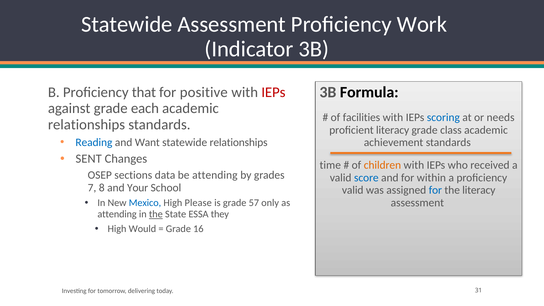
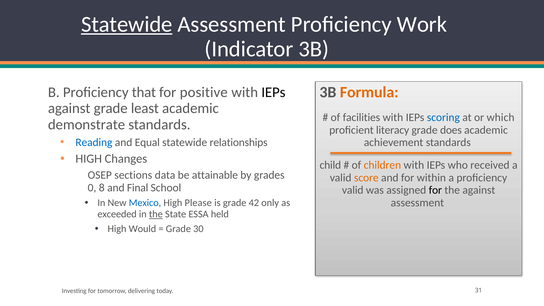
Statewide at (127, 24) underline: none -> present
Formula colour: black -> orange
IEPs at (273, 92) colour: red -> black
each: each -> least
needs: needs -> which
relationships at (86, 125): relationships -> demonstrate
class: class -> does
Want: Want -> Equal
SENT at (89, 159): SENT -> HIGH
time: time -> child
be attending: attending -> attainable
score colour: blue -> orange
7: 7 -> 0
Your: Your -> Final
for at (435, 190) colour: blue -> black
the literacy: literacy -> against
57: 57 -> 42
attending at (117, 214): attending -> exceeded
they: they -> held
16: 16 -> 30
